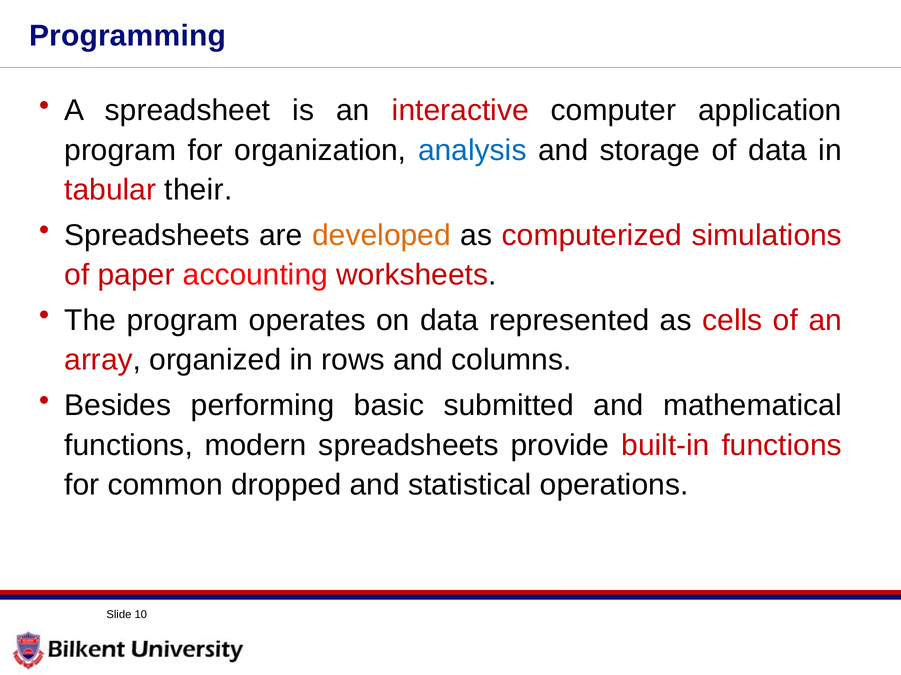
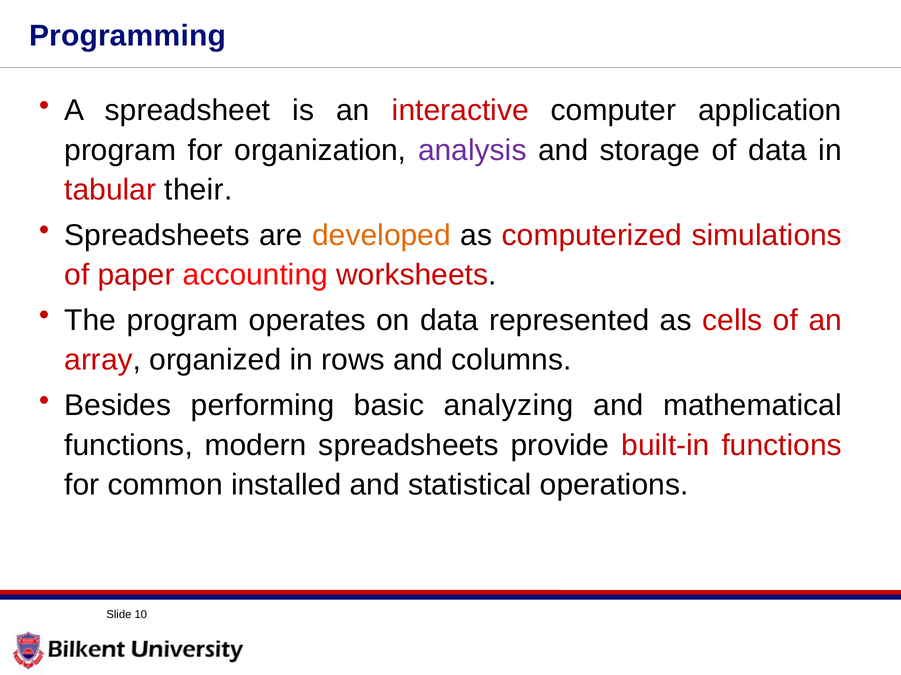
analysis colour: blue -> purple
submitted: submitted -> analyzing
dropped: dropped -> installed
